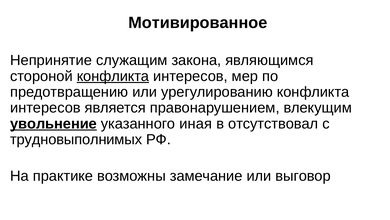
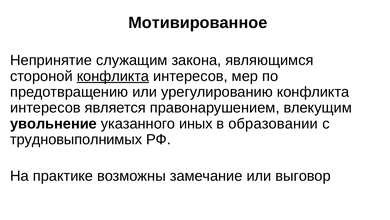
увольнение underline: present -> none
иная: иная -> иных
отсутствовал: отсутствовал -> образовании
